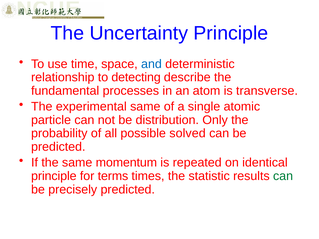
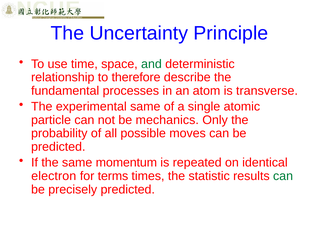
and colour: blue -> green
detecting: detecting -> therefore
distribution: distribution -> mechanics
solved: solved -> moves
principle at (54, 176): principle -> electron
